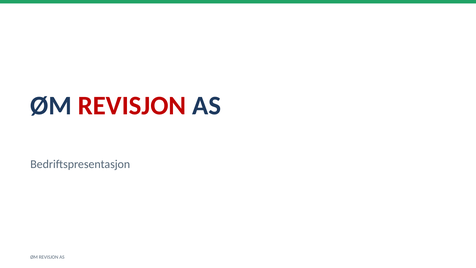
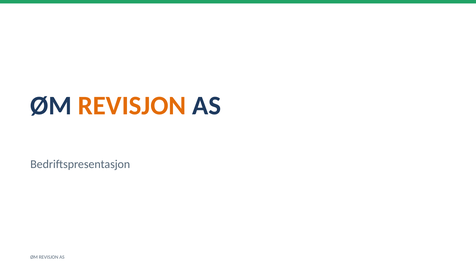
REVISJON at (132, 106) colour: red -> orange
